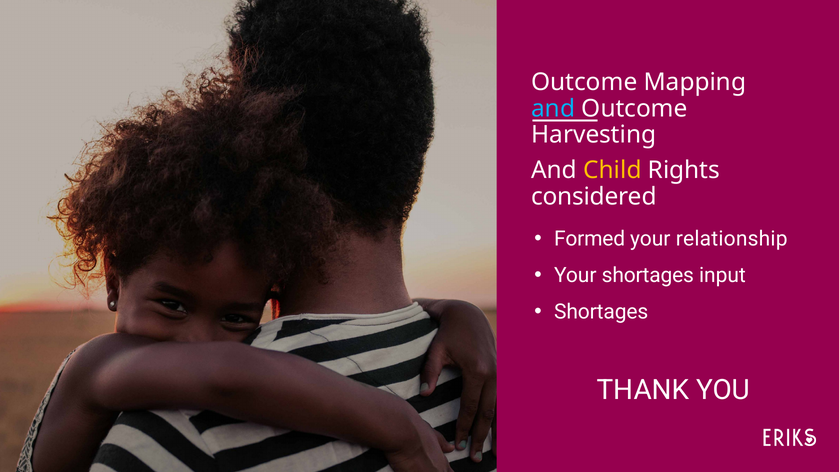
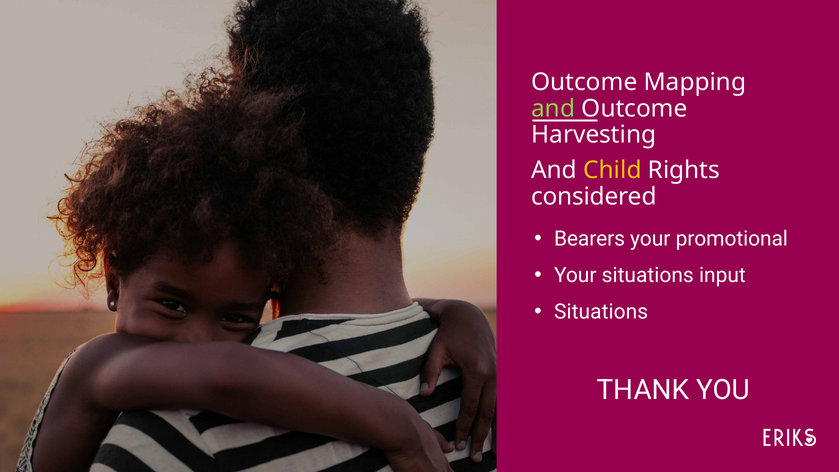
and at (553, 108) colour: light blue -> light green
Formed: Formed -> Bearers
relationship: relationship -> promotional
Your shortages: shortages -> situations
Shortages at (601, 312): Shortages -> Situations
